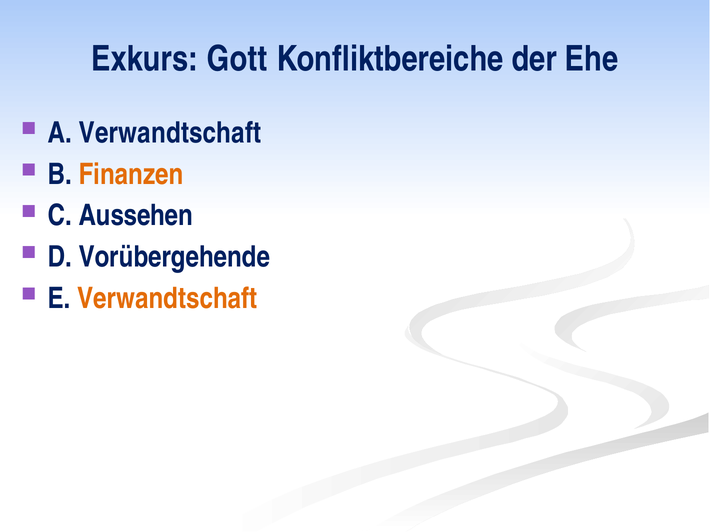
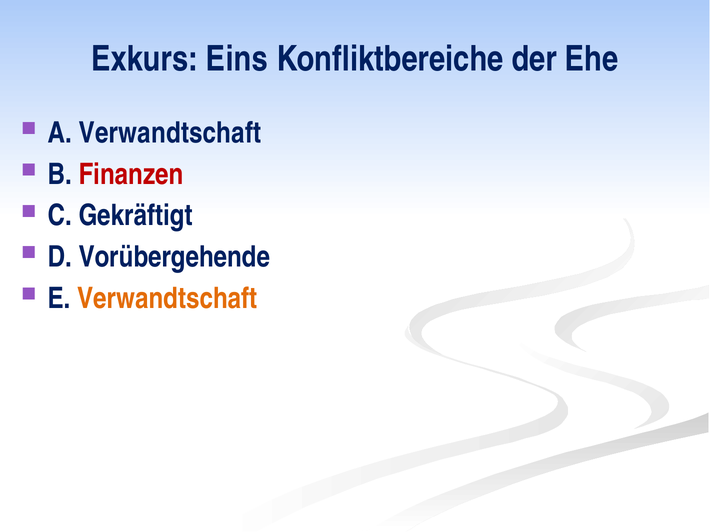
Gott: Gott -> Eins
Finanzen colour: orange -> red
Aussehen: Aussehen -> Gekräftigt
